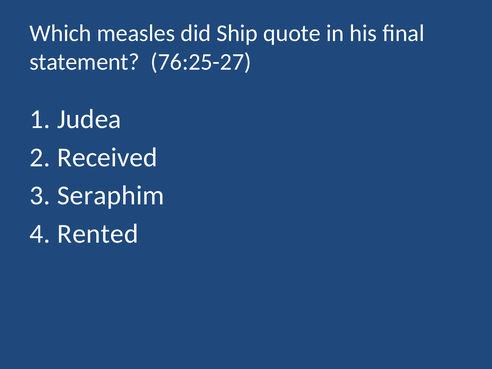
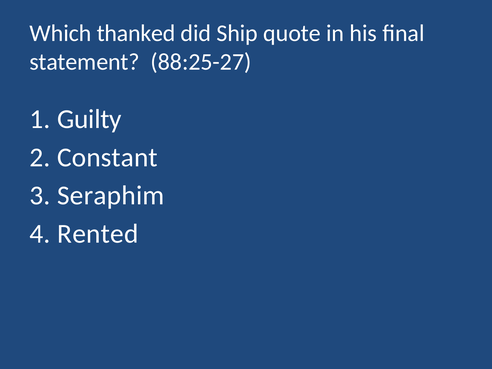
measles: measles -> thanked
76:25-27: 76:25-27 -> 88:25-27
Judea: Judea -> Guilty
Received: Received -> Constant
